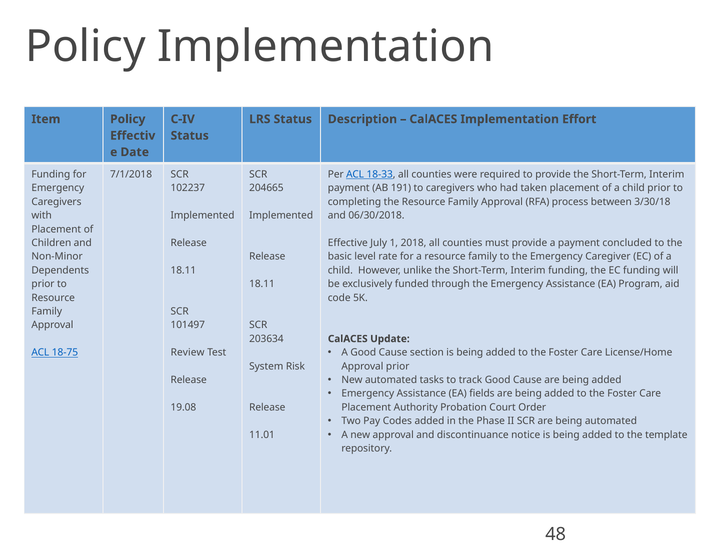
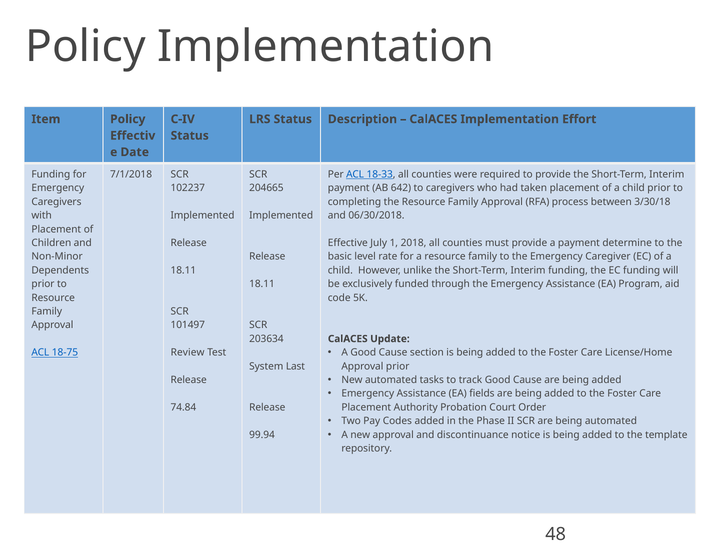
191: 191 -> 642
concluded: concluded -> determine
Risk: Risk -> Last
19.08: 19.08 -> 74.84
11.01: 11.01 -> 99.94
